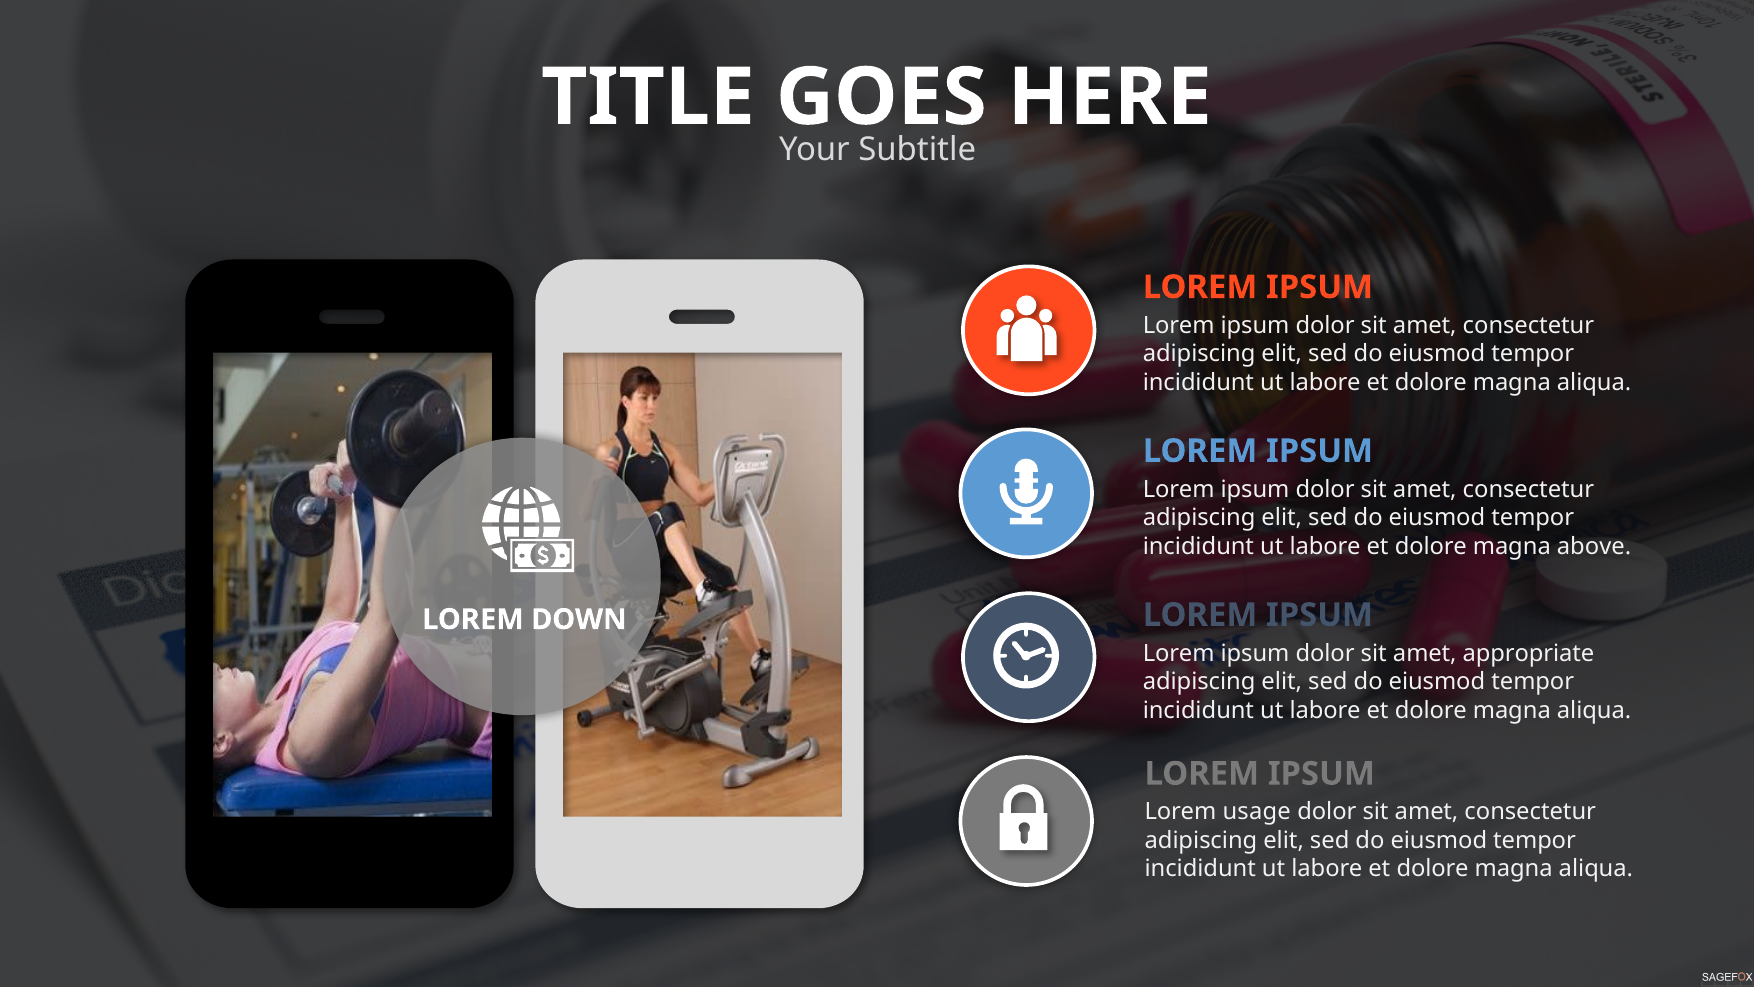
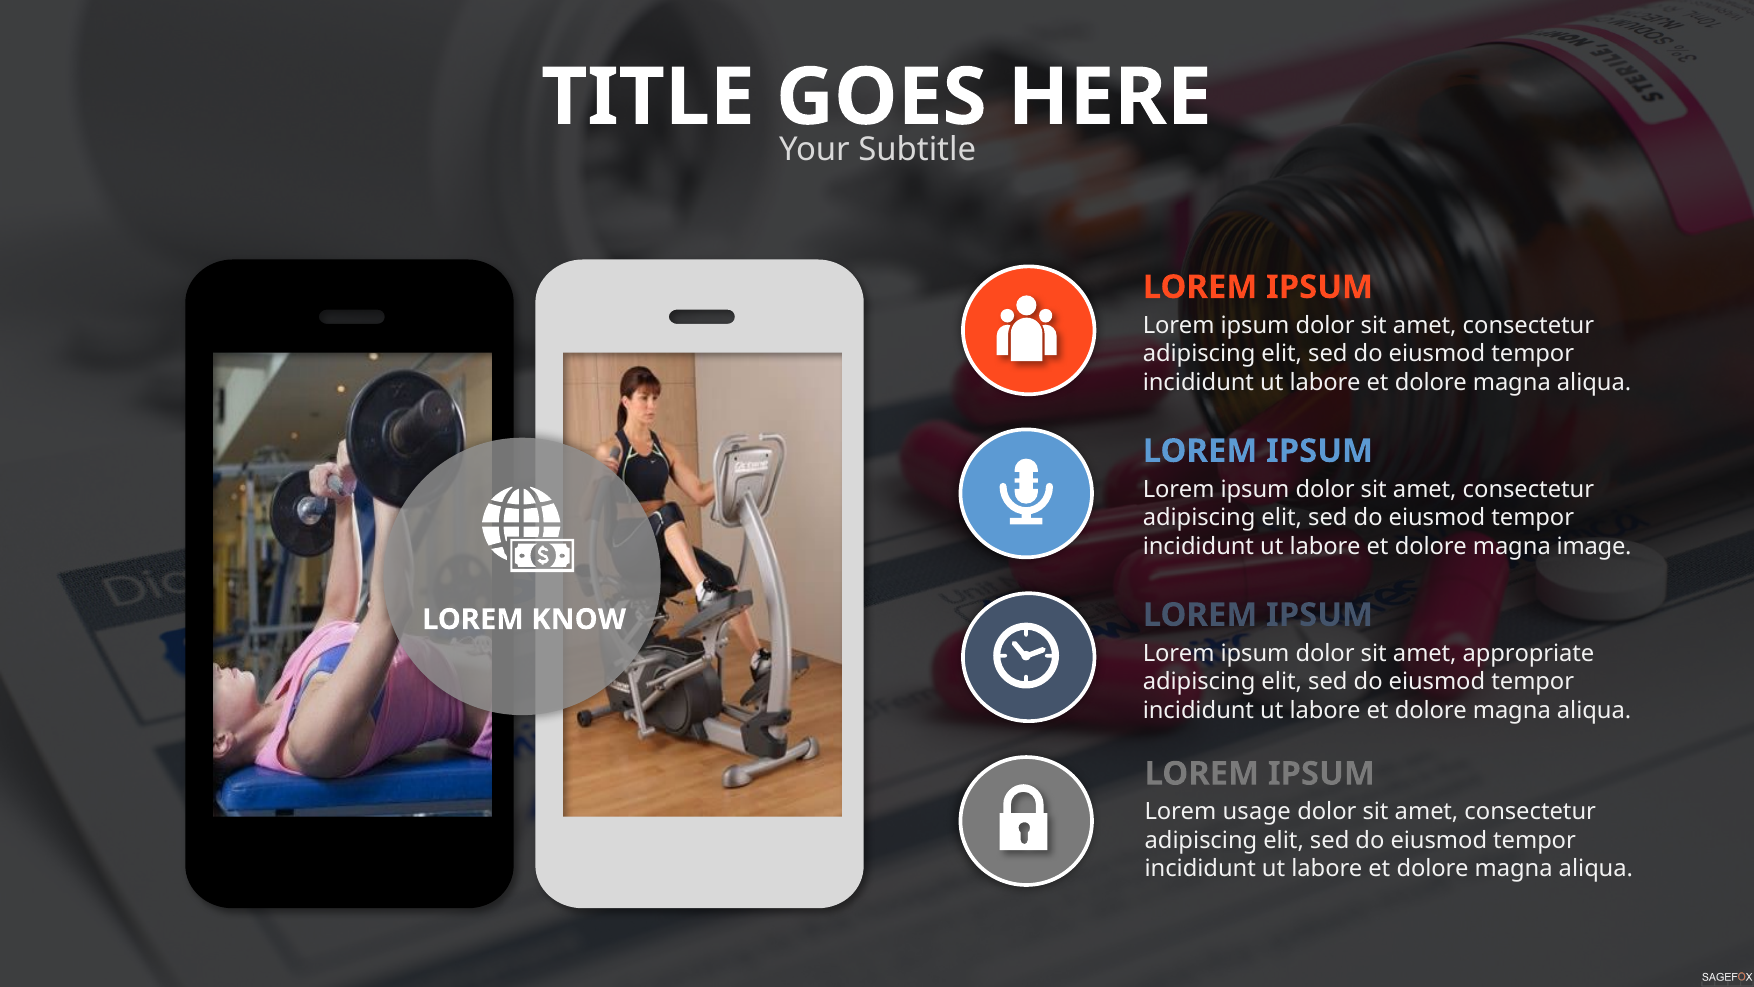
above: above -> image
DOWN: DOWN -> KNOW
